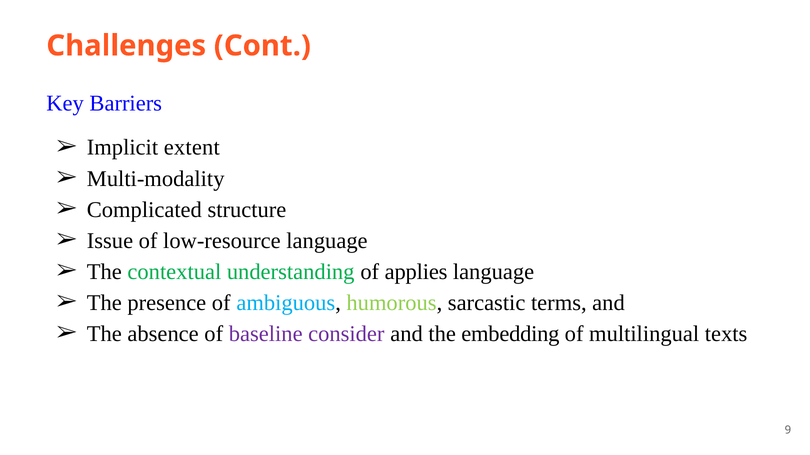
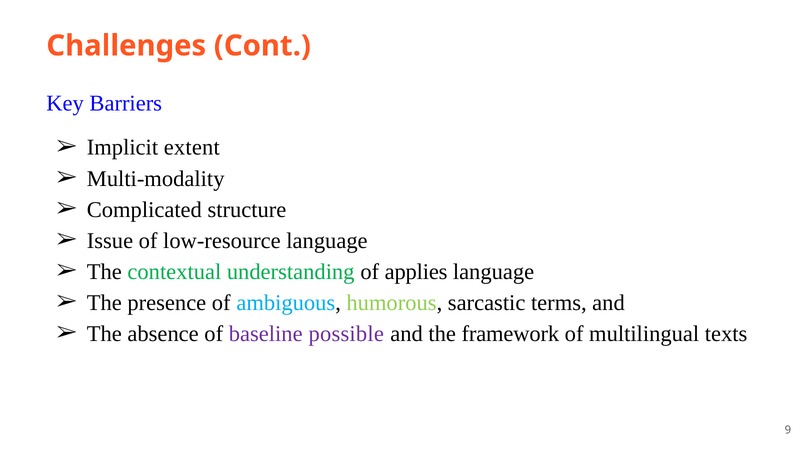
consider: consider -> possible
embedding: embedding -> framework
